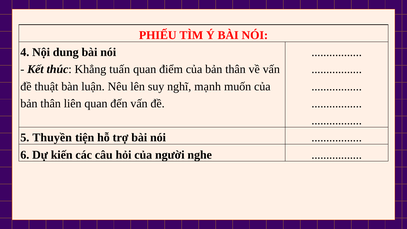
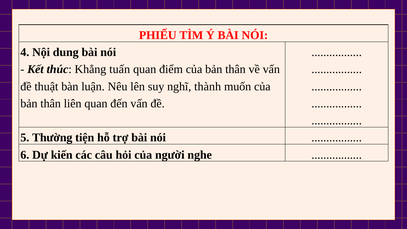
mạnh: mạnh -> thành
Thuyền: Thuyền -> Thường
